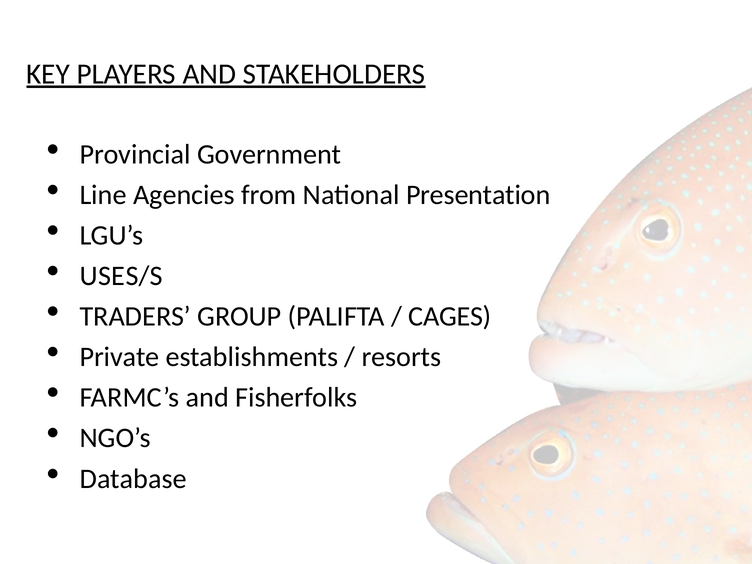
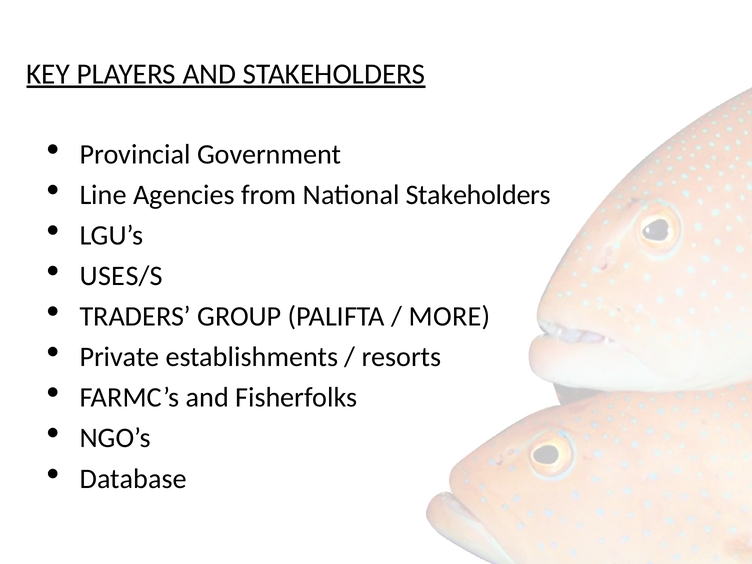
National Presentation: Presentation -> Stakeholders
CAGES: CAGES -> MORE
